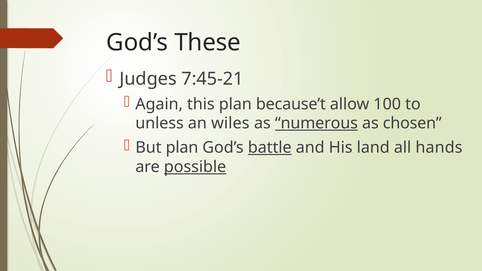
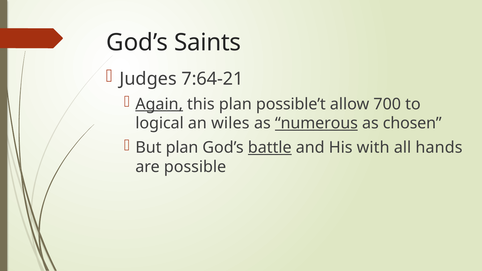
These: These -> Saints
7:45-21: 7:45-21 -> 7:64-21
Again underline: none -> present
because’t: because’t -> possible’t
100: 100 -> 700
unless: unless -> logical
land: land -> with
possible underline: present -> none
